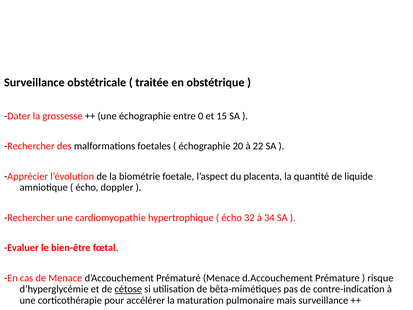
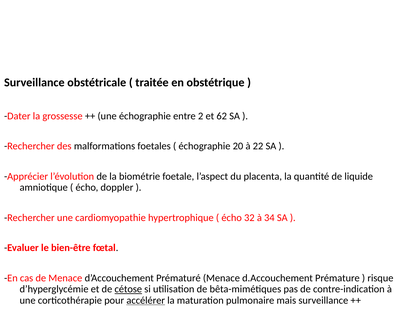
0: 0 -> 2
15: 15 -> 62
accélérer underline: none -> present
